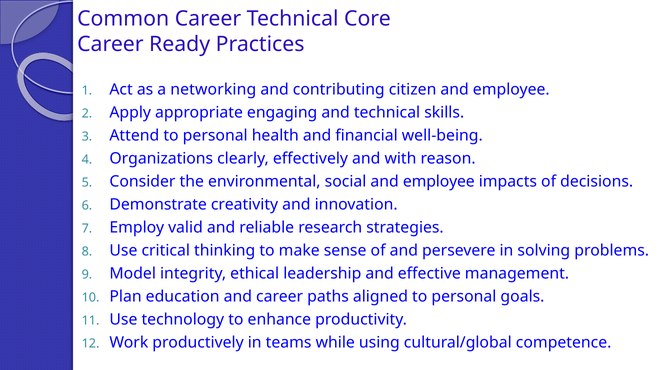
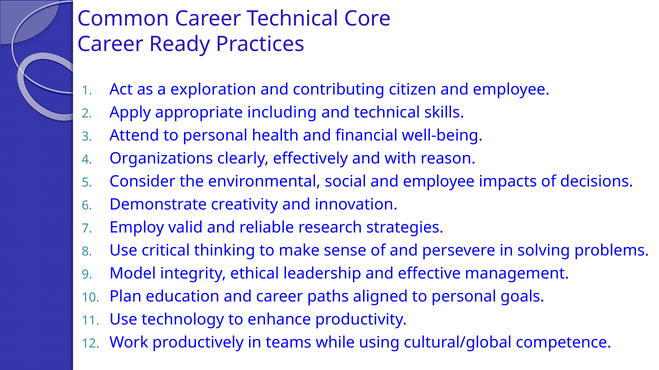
networking: networking -> exploration
engaging: engaging -> including
